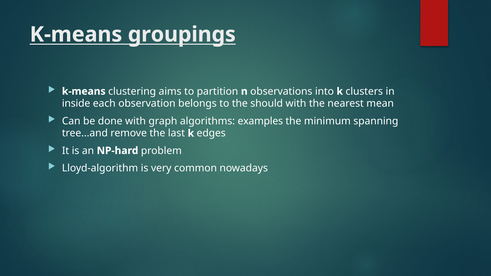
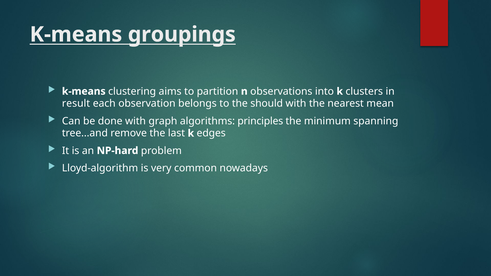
inside: inside -> result
examples: examples -> principles
